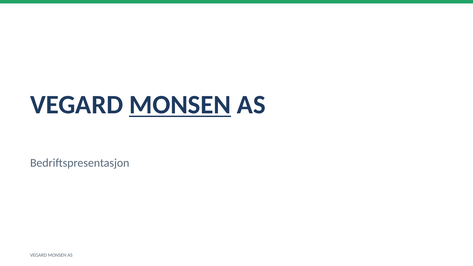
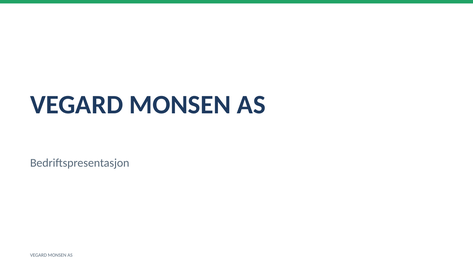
MONSEN at (180, 105) underline: present -> none
